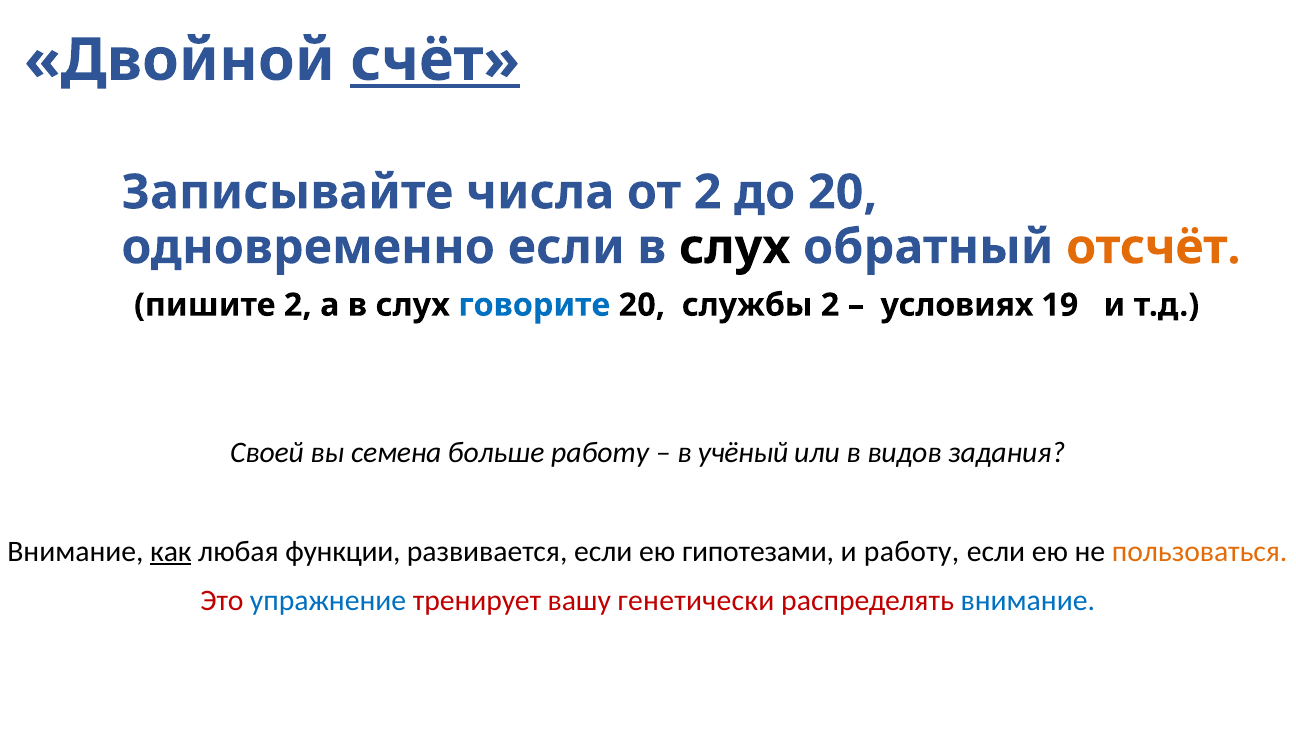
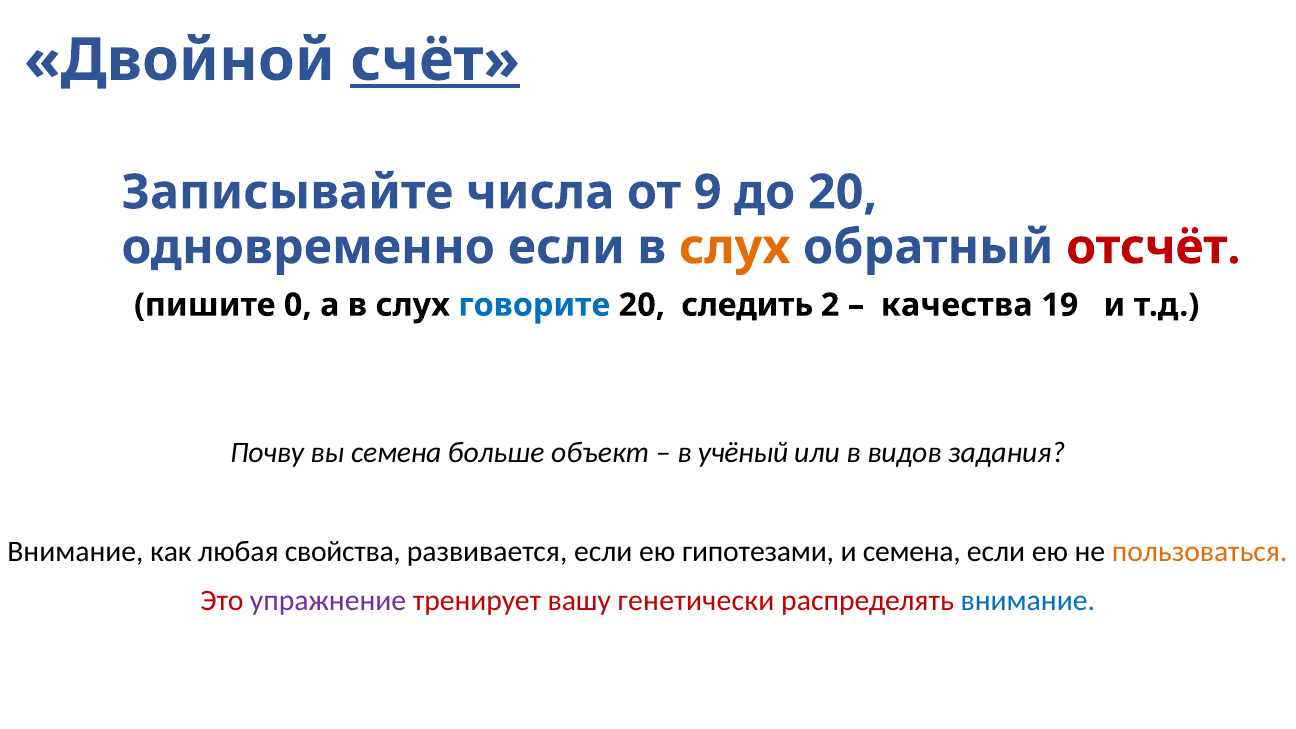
от 2: 2 -> 9
слух at (735, 247) colour: black -> orange
отсчёт colour: orange -> red
пишите 2: 2 -> 0
службы: службы -> следить
условиях: условиях -> качества
Своей: Своей -> Почву
больше работу: работу -> объект
как underline: present -> none
функции: функции -> свойства
и работу: работу -> семена
упражнение colour: blue -> purple
